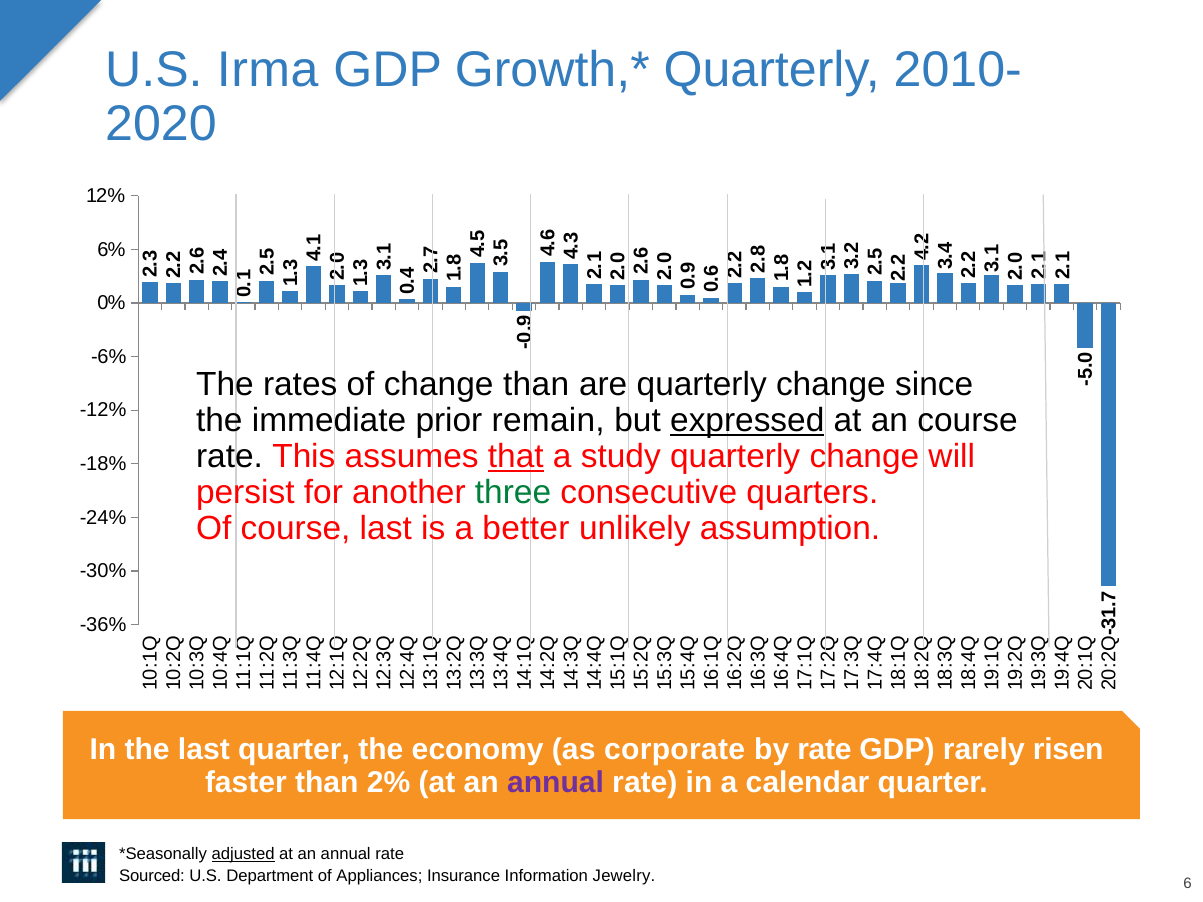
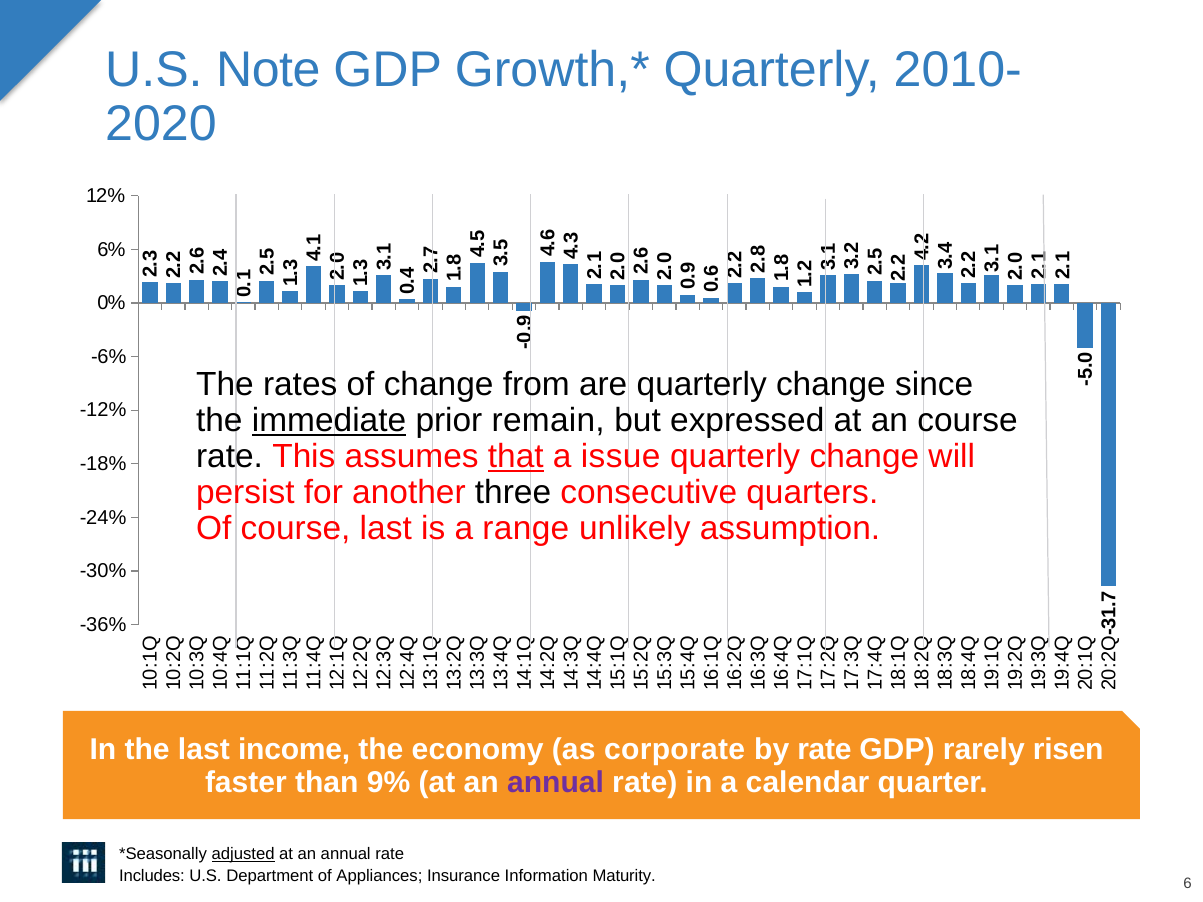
Irma: Irma -> Note
change than: than -> from
immediate underline: none -> present
expressed underline: present -> none
study: study -> issue
three colour: green -> black
better: better -> range
last quarter: quarter -> income
2%: 2% -> 9%
Sourced: Sourced -> Includes
Jewelry: Jewelry -> Maturity
